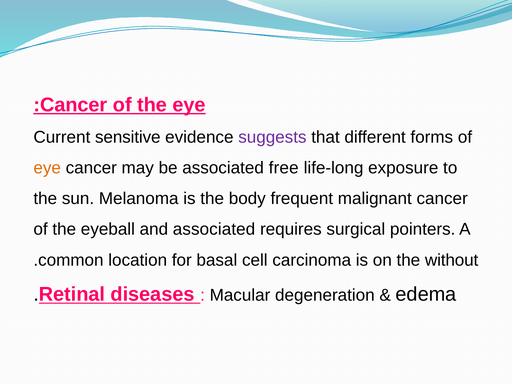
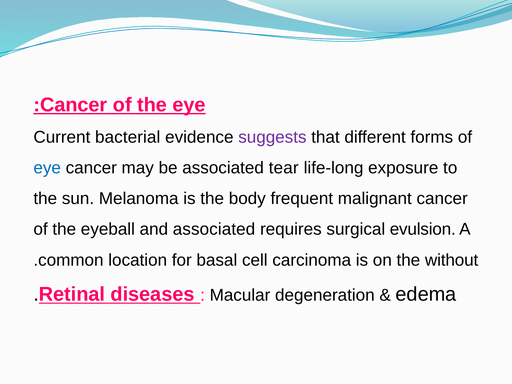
sensitive: sensitive -> bacterial
eye at (47, 168) colour: orange -> blue
free: free -> tear
pointers: pointers -> evulsion
